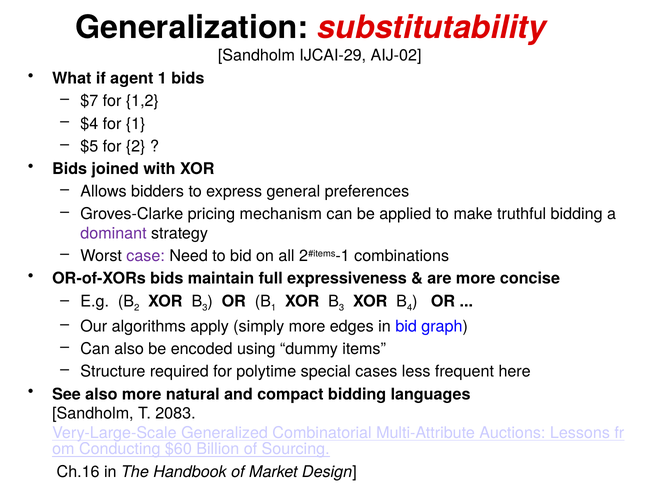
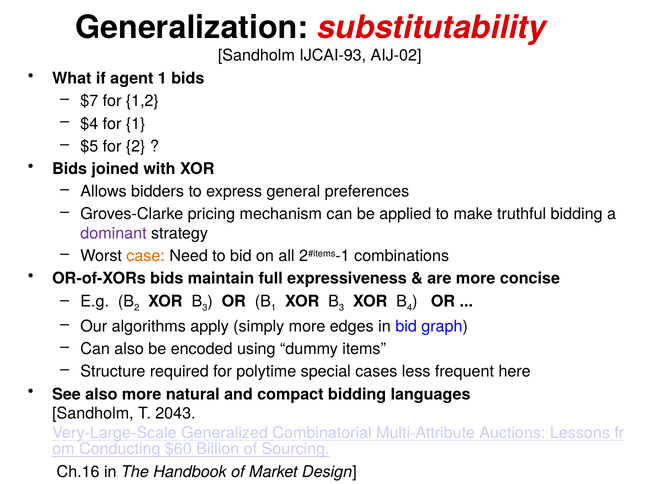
IJCAI-29: IJCAI-29 -> IJCAI-93
case colour: purple -> orange
2083: 2083 -> 2043
